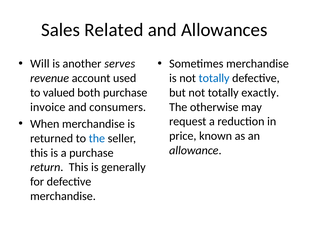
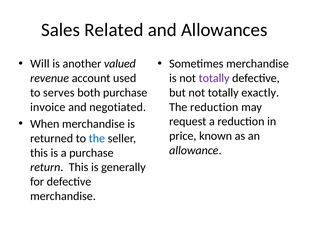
serves: serves -> valued
totally at (214, 78) colour: blue -> purple
valued: valued -> serves
consumers: consumers -> negotiated
The otherwise: otherwise -> reduction
